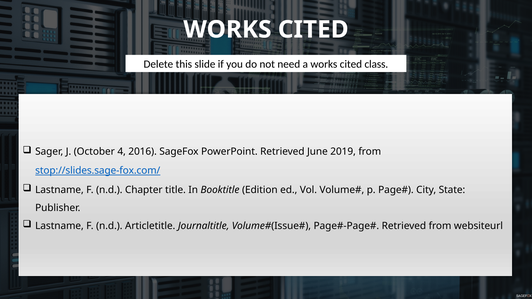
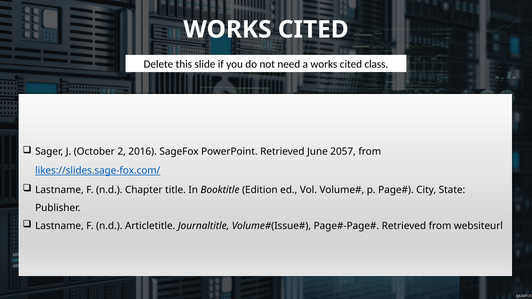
4: 4 -> 2
2019: 2019 -> 2057
stop://slides.sage-fox.com/: stop://slides.sage-fox.com/ -> likes://slides.sage-fox.com/
